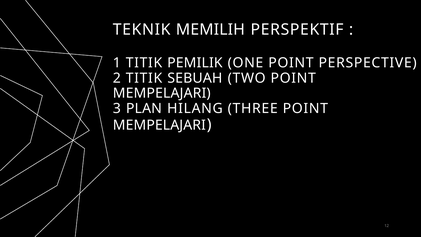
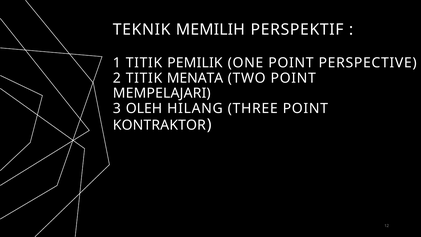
SEBUAH: SEBUAH -> MENATA
PLAN: PLAN -> OLEH
MEMPELAJARI at (159, 125): MEMPELAJARI -> KONTRAKTOR
